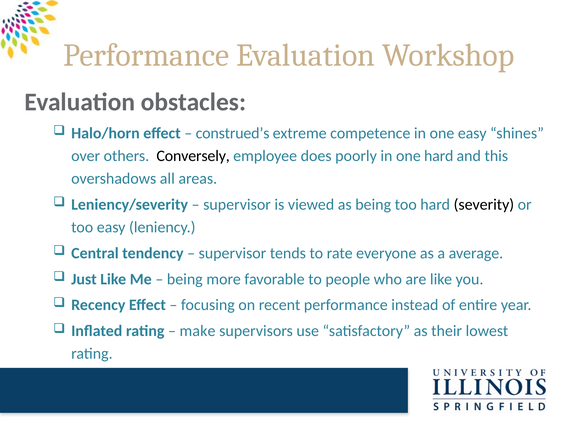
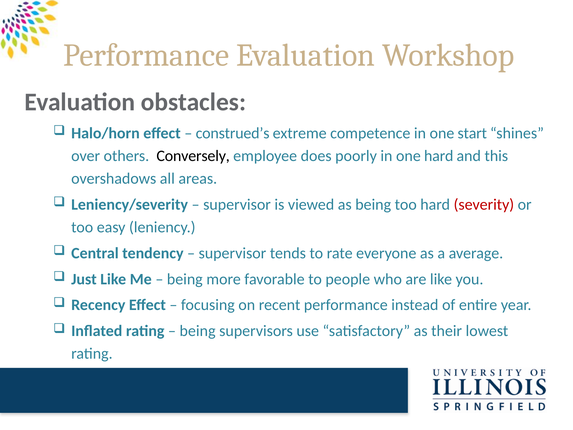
one easy: easy -> start
severity colour: black -> red
make at (197, 331): make -> being
